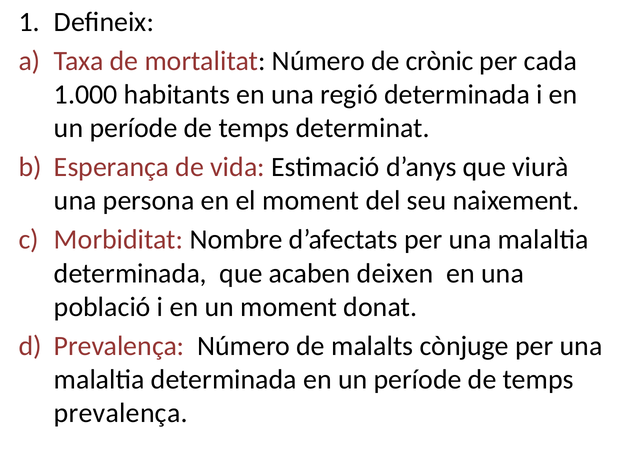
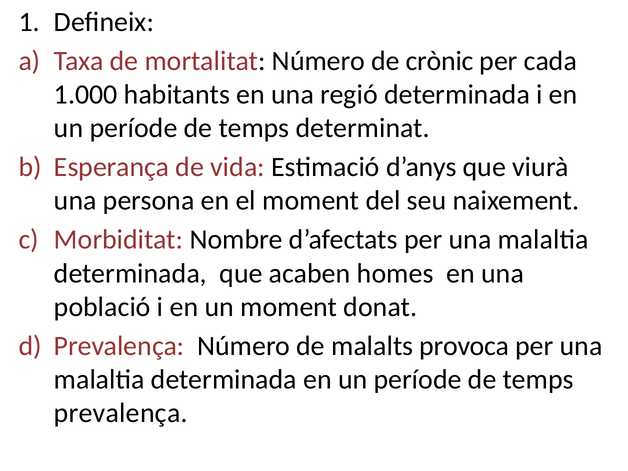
deixen: deixen -> homes
cònjuge: cònjuge -> provoca
